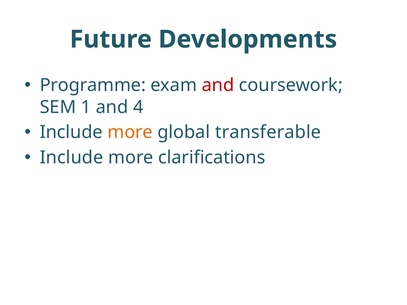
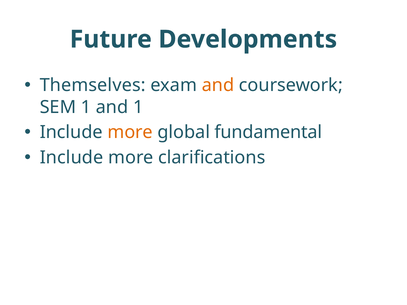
Programme: Programme -> Themselves
and at (218, 85) colour: red -> orange
and 4: 4 -> 1
transferable: transferable -> fundamental
